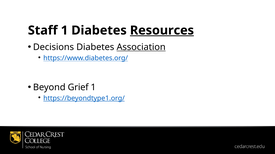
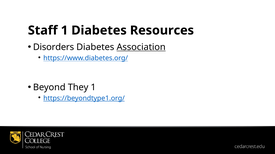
Resources underline: present -> none
Decisions: Decisions -> Disorders
Grief: Grief -> They
